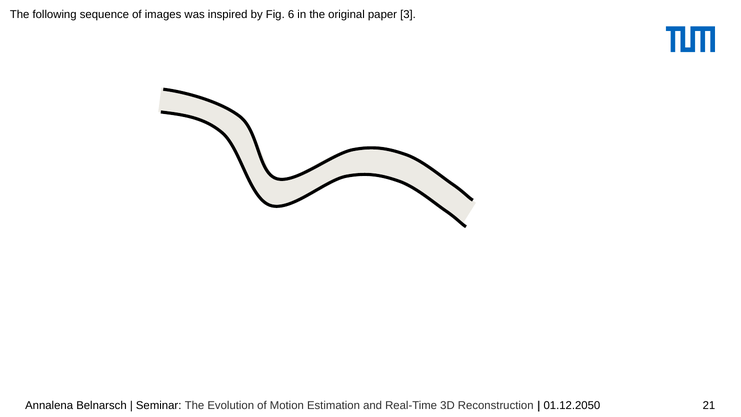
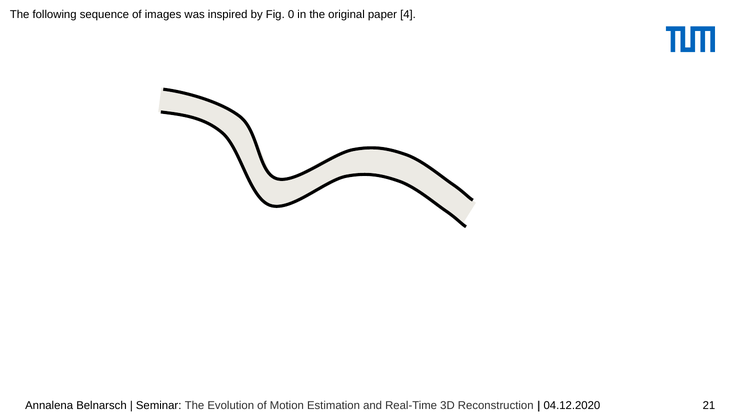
6: 6 -> 0
3: 3 -> 4
01.12.2050: 01.12.2050 -> 04.12.2020
